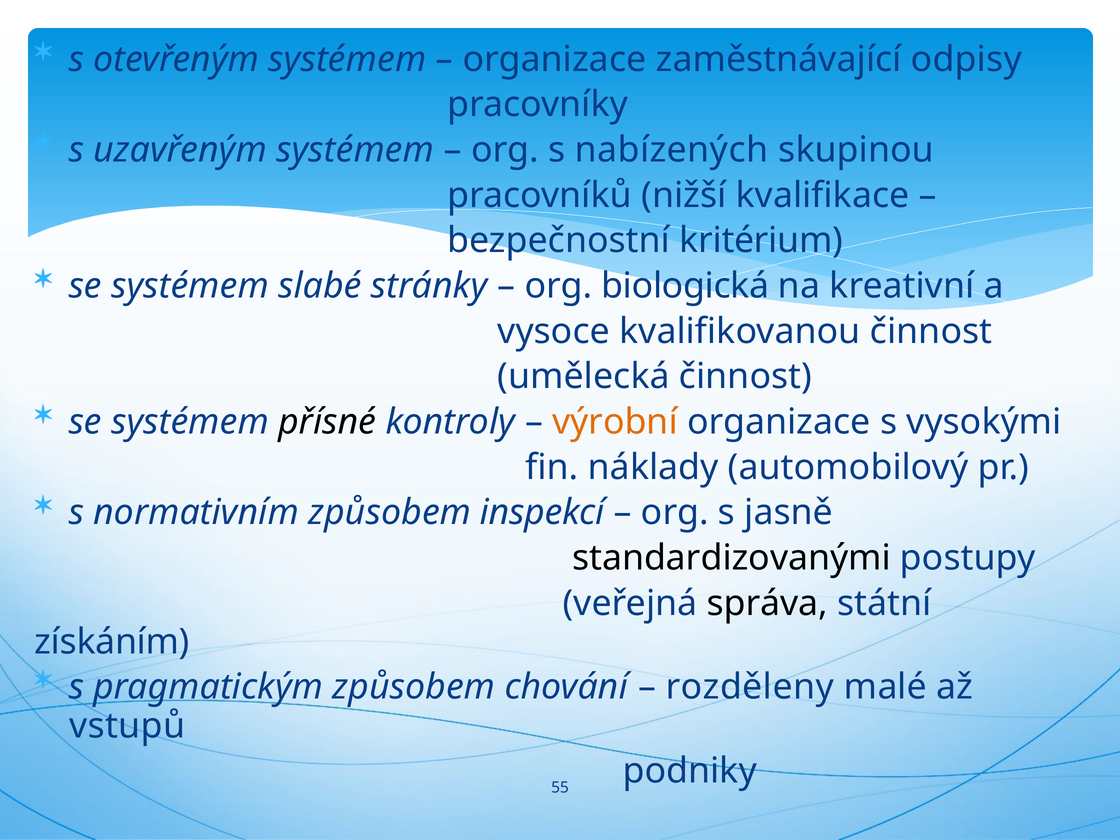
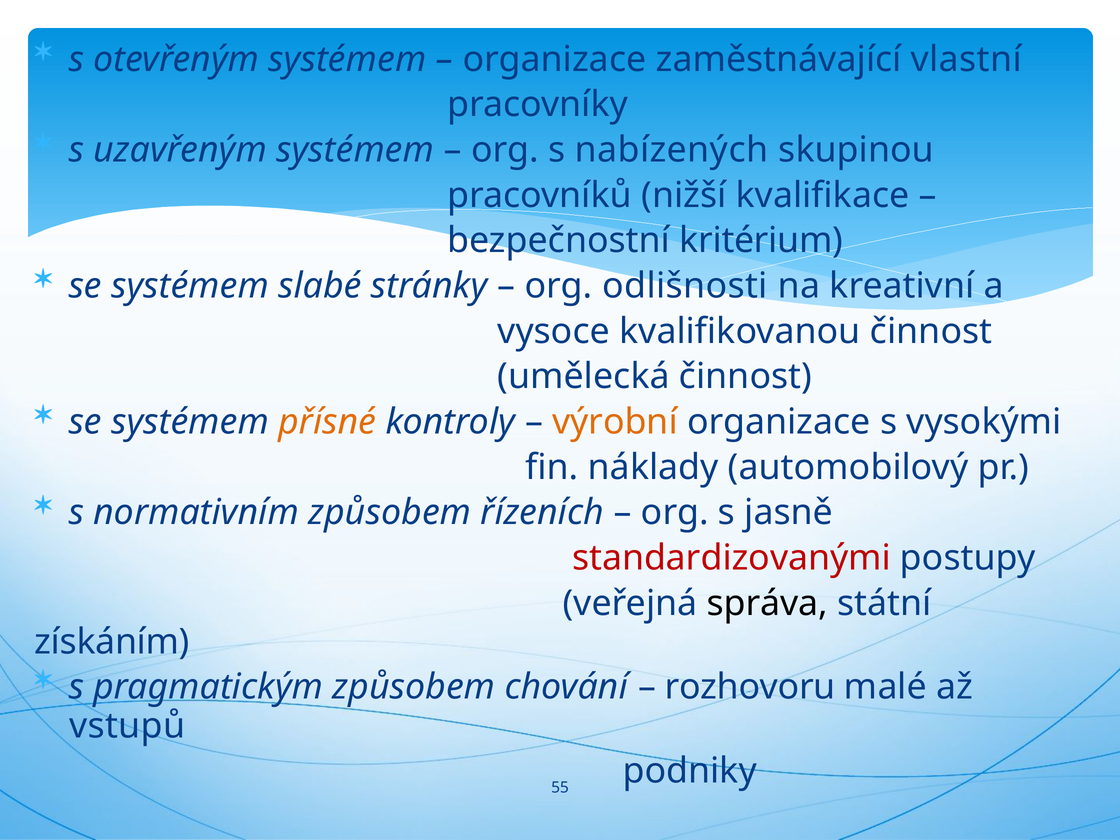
odpisy: odpisy -> vlastní
biologická: biologická -> odlišnosti
přísné colour: black -> orange
inspekcí: inspekcí -> řízeních
standardizovanými colour: black -> red
rozděleny: rozděleny -> rozhovoru
